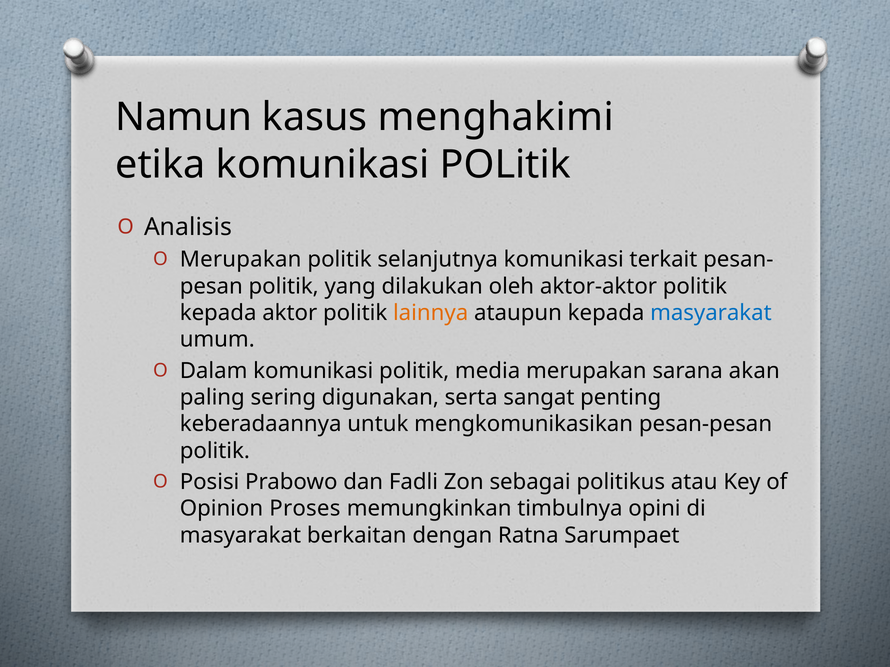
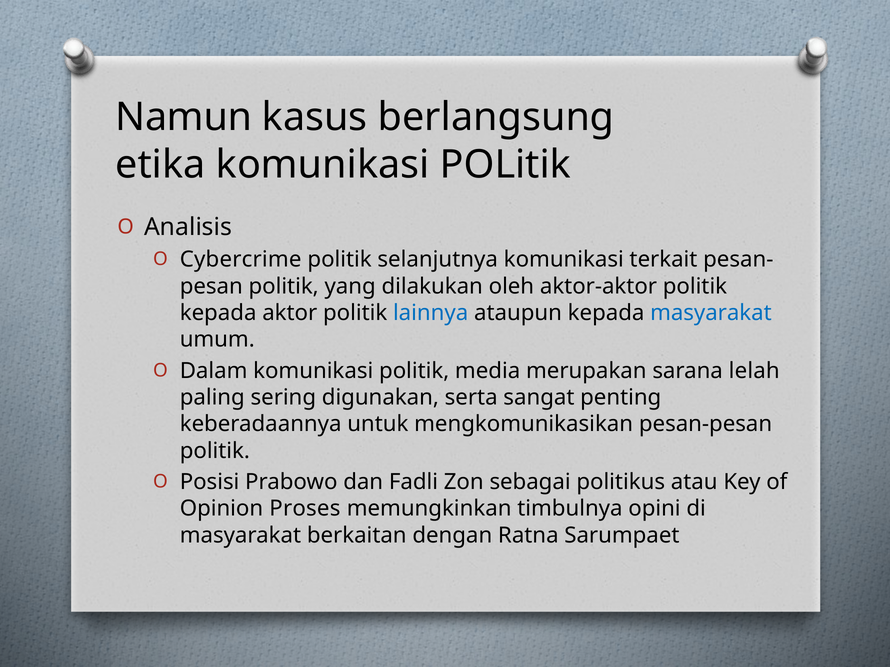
menghakimi: menghakimi -> berlangsung
Merupakan at (241, 260): Merupakan -> Cybercrime
lainnya colour: orange -> blue
akan: akan -> lelah
